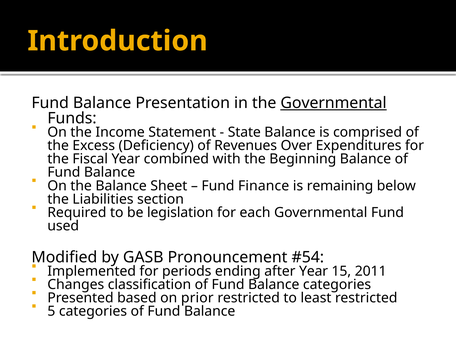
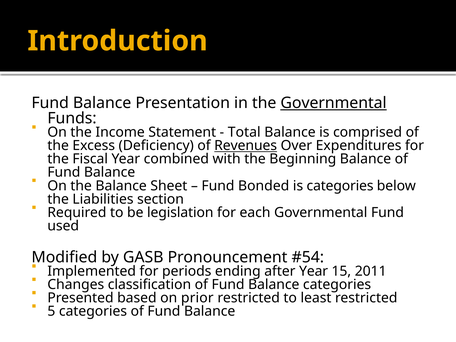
State: State -> Total
Revenues underline: none -> present
Finance: Finance -> Bonded
is remaining: remaining -> categories
